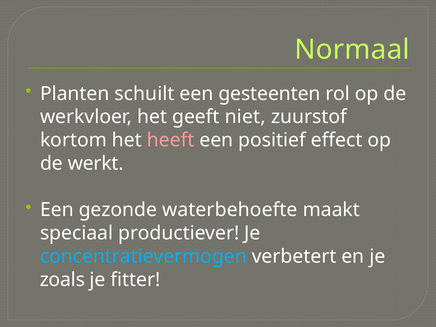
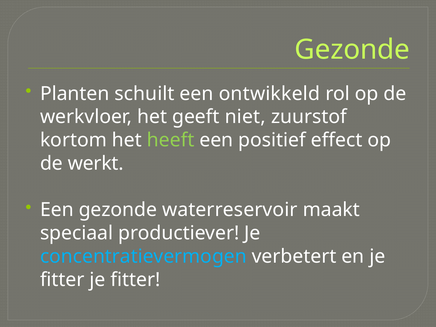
Normaal at (352, 50): Normaal -> Gezonde
gesteenten: gesteenten -> ontwikkeld
heeft colour: pink -> light green
waterbehoefte: waterbehoefte -> waterreservoir
zoals at (62, 280): zoals -> fitter
